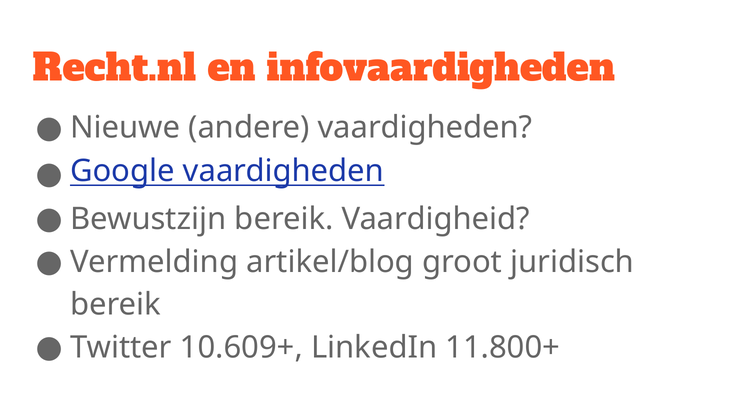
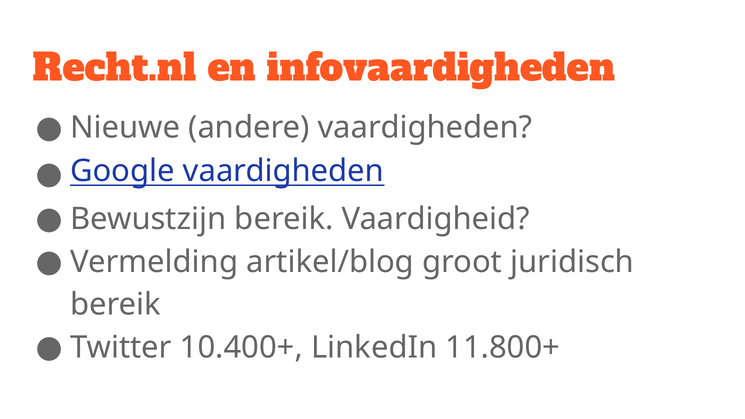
10.609+: 10.609+ -> 10.400+
